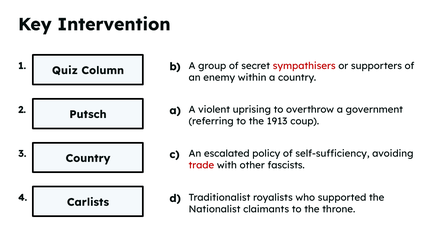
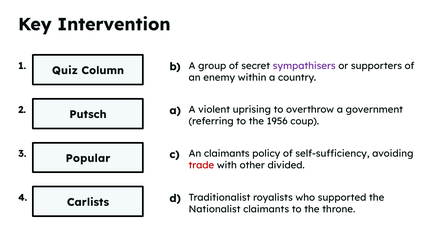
sympathisers colour: red -> purple
1913: 1913 -> 1956
3 Country: Country -> Popular
An escalated: escalated -> claimants
fascists: fascists -> divided
